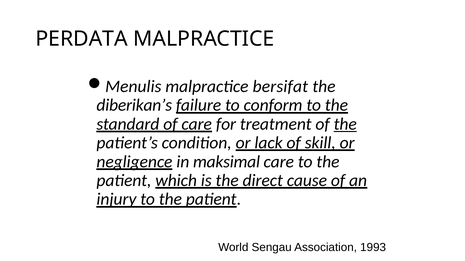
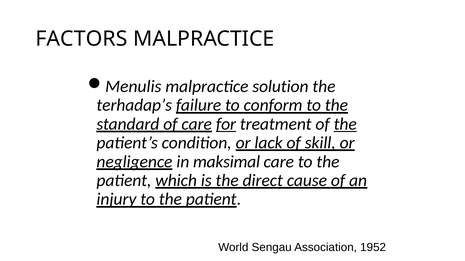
PERDATA: PERDATA -> FACTORS
bersifat: bersifat -> solution
diberikan’s: diberikan’s -> terhadap’s
for underline: none -> present
1993: 1993 -> 1952
